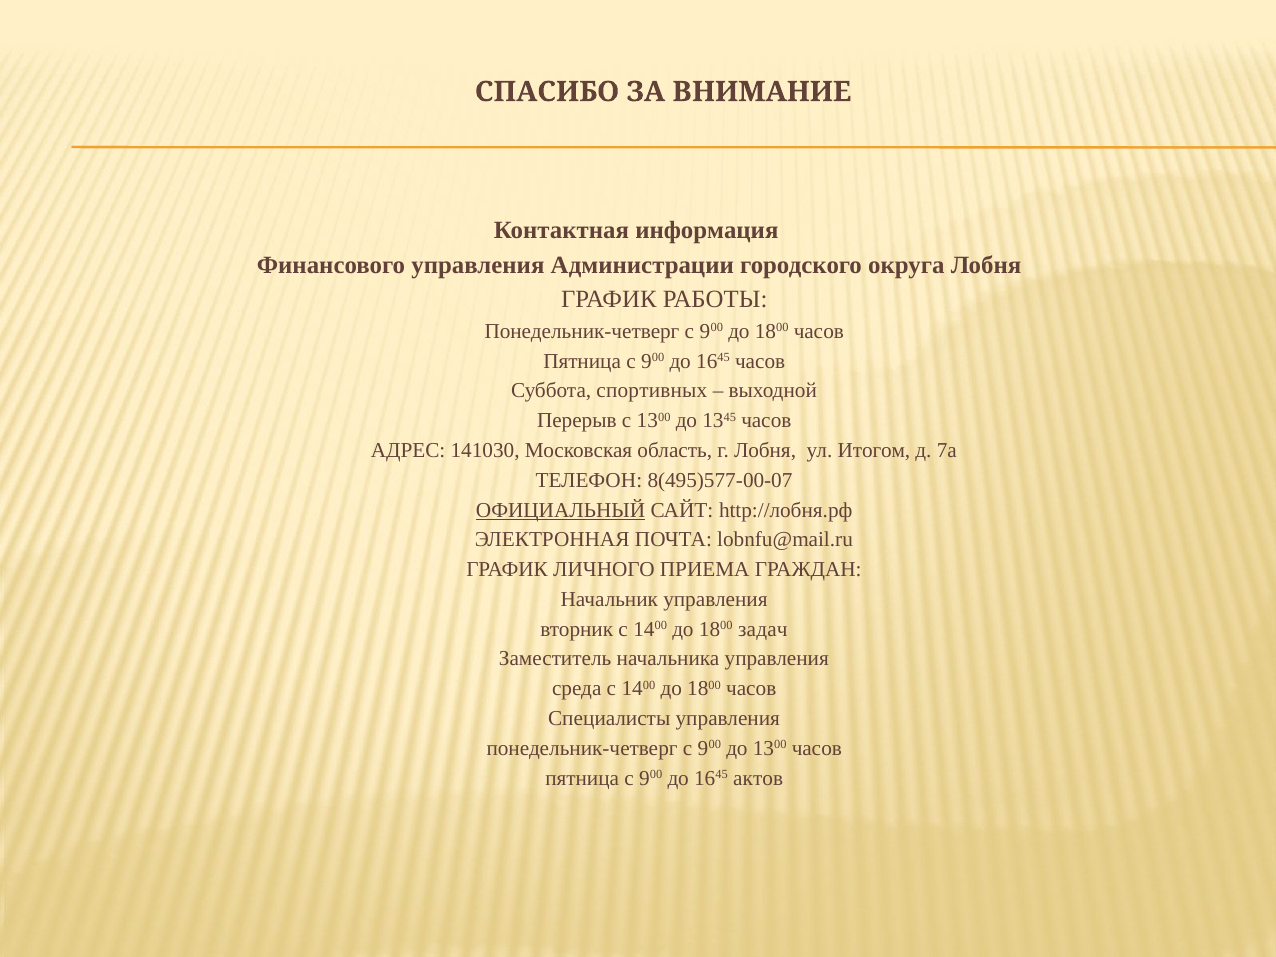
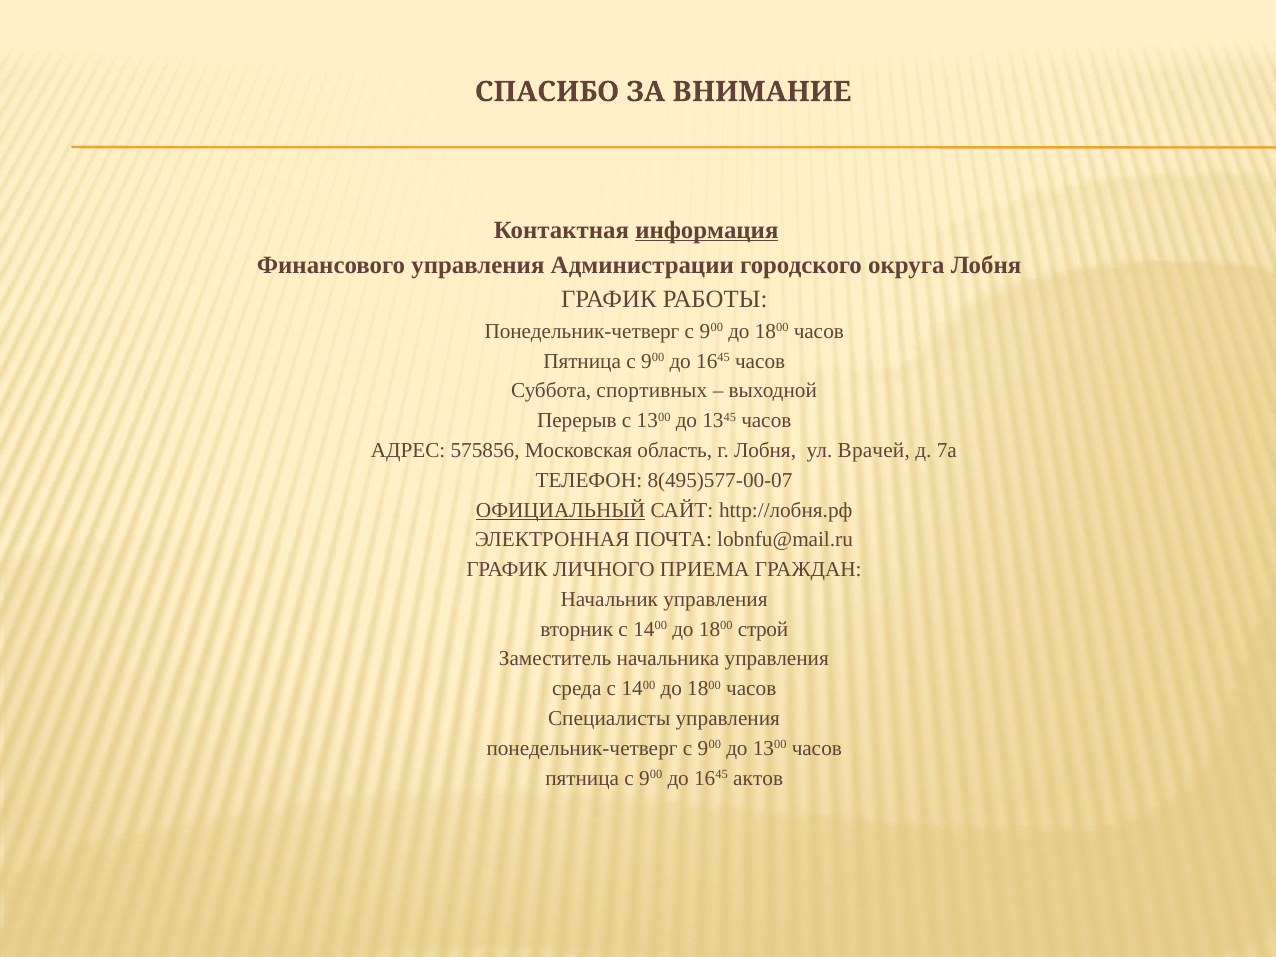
информация underline: none -> present
141030: 141030 -> 575856
Итогом: Итогом -> Врачей
задач: задач -> строй
